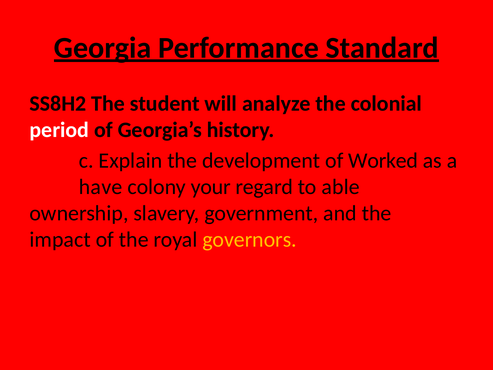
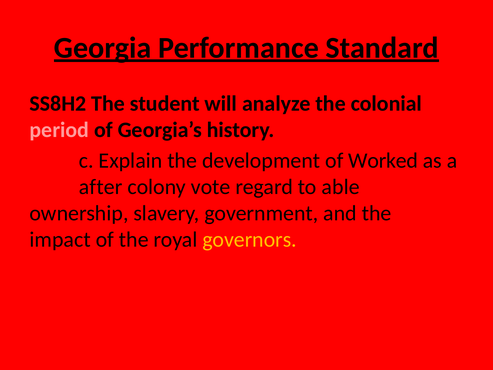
period colour: white -> pink
have: have -> after
your: your -> vote
